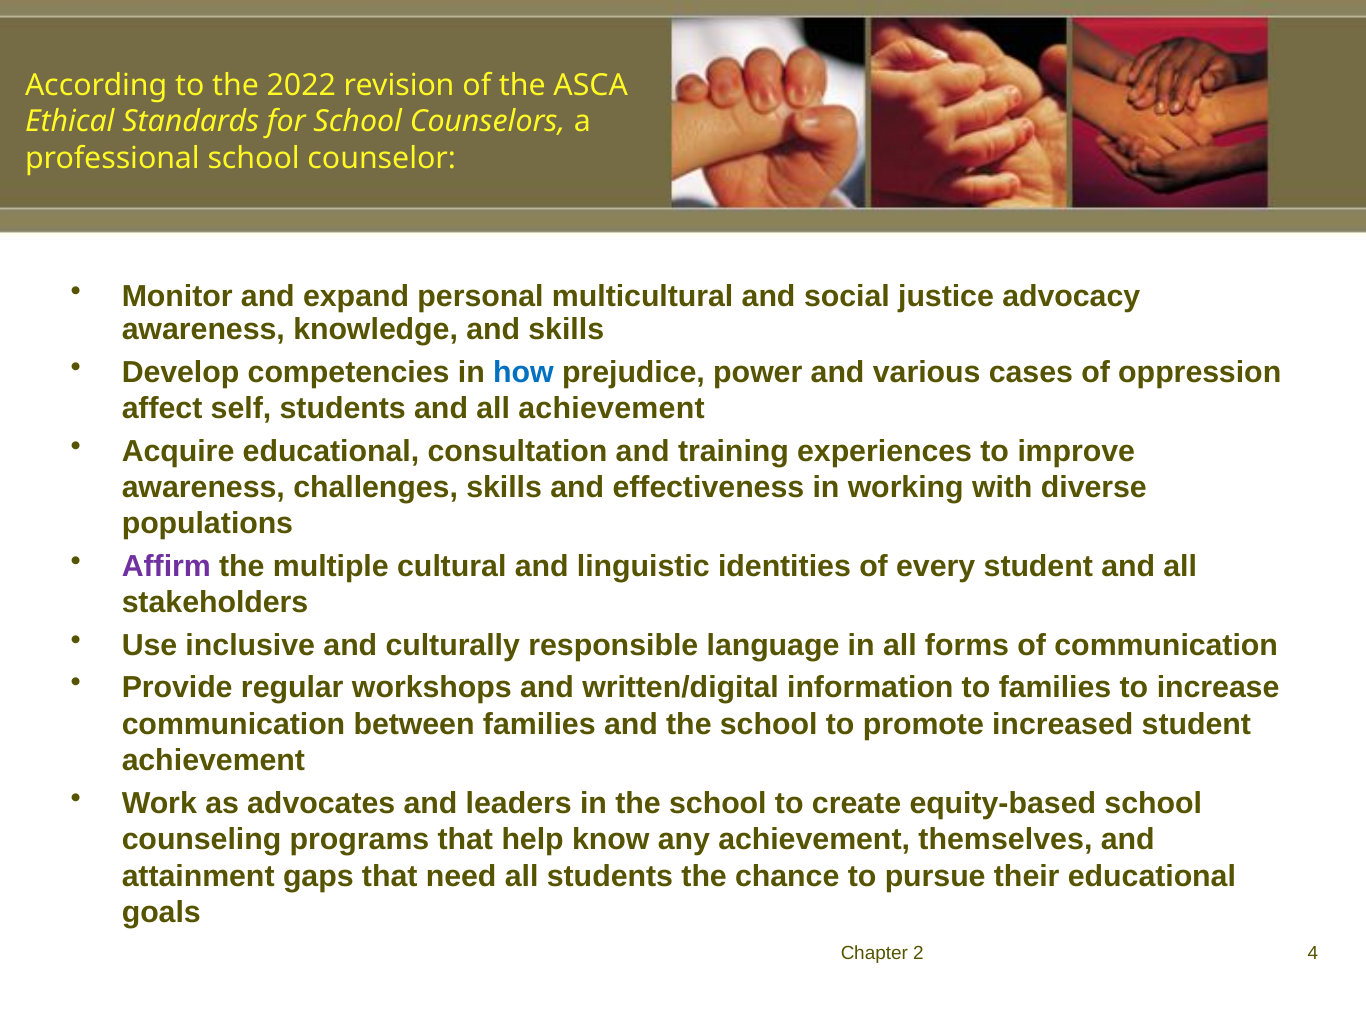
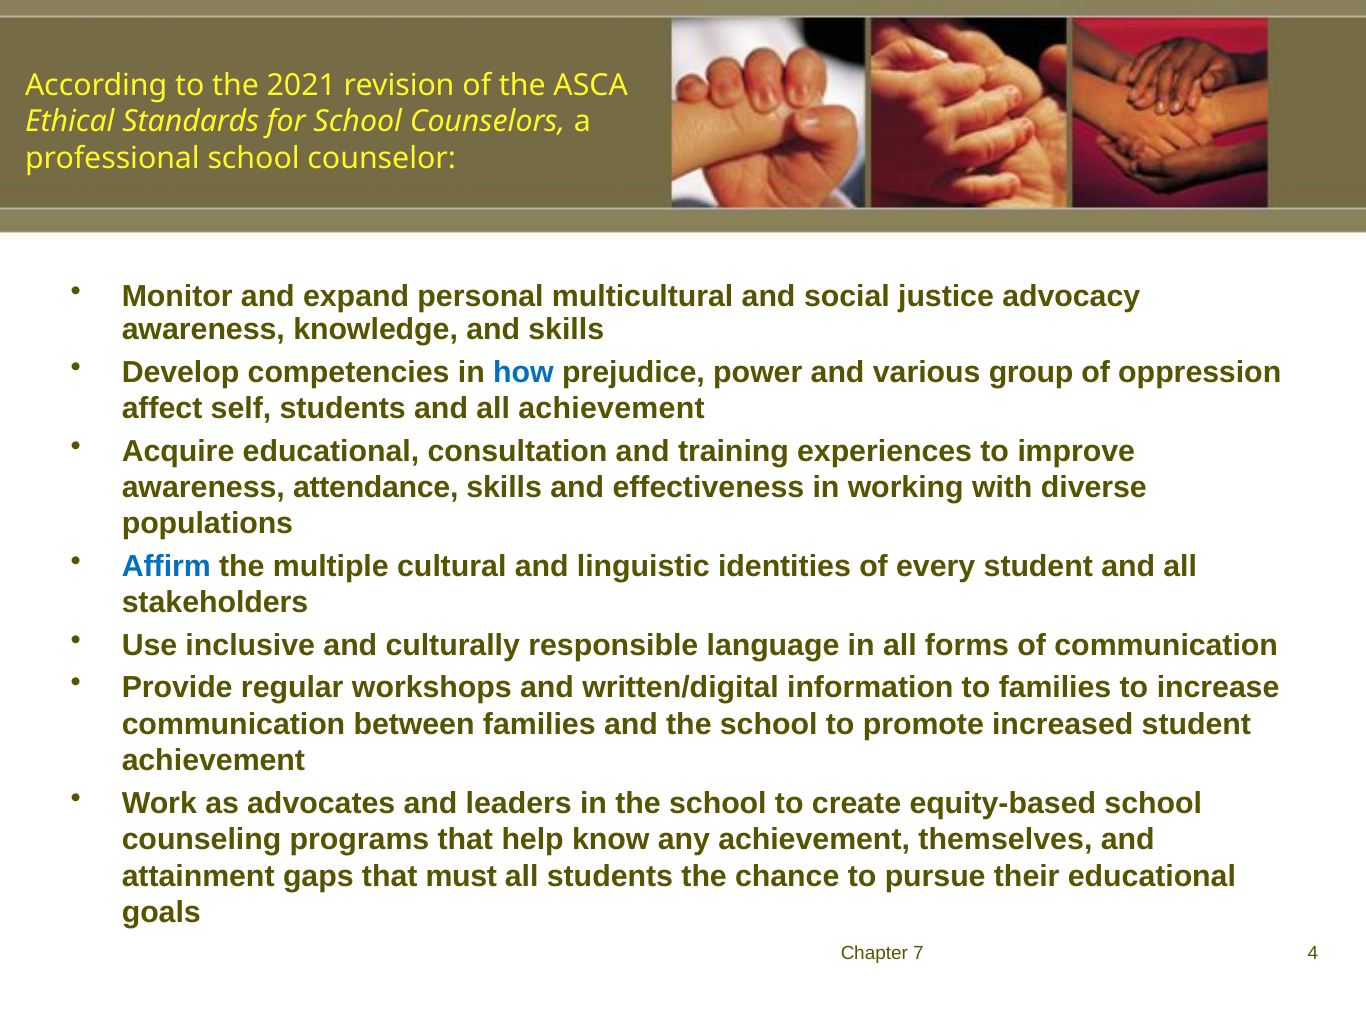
2022: 2022 -> 2021
cases: cases -> group
challenges: challenges -> attendance
Affirm colour: purple -> blue
need: need -> must
2: 2 -> 7
